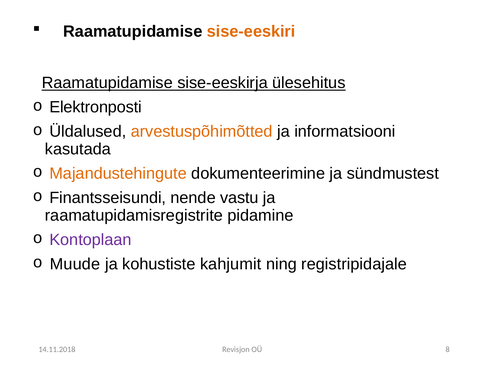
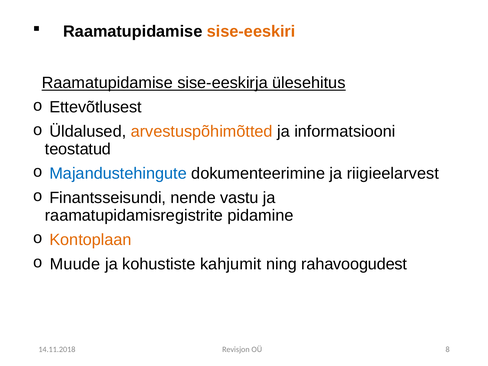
Elektronposti: Elektronposti -> Ettevõtlusest
kasutada: kasutada -> teostatud
Majandustehingute colour: orange -> blue
sündmustest: sündmustest -> riigieelarvest
Kontoplaan colour: purple -> orange
registripidajale: registripidajale -> rahavoogudest
